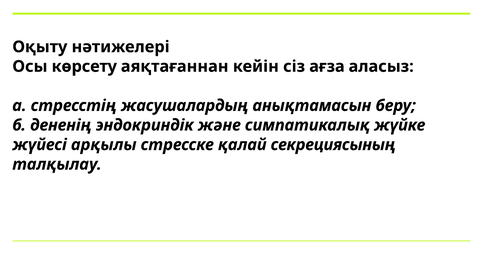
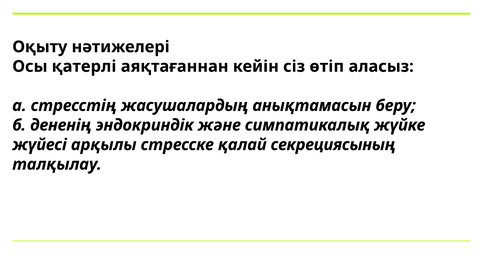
көрсету: көрсету -> қатерлі
ағза: ағза -> өтіп
